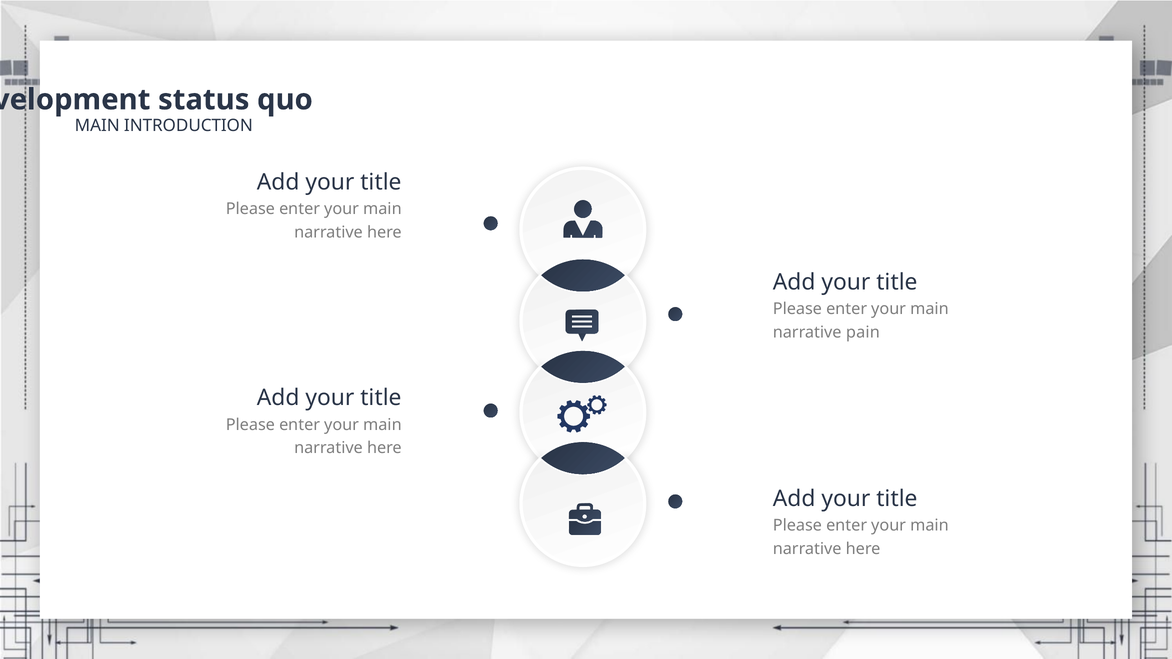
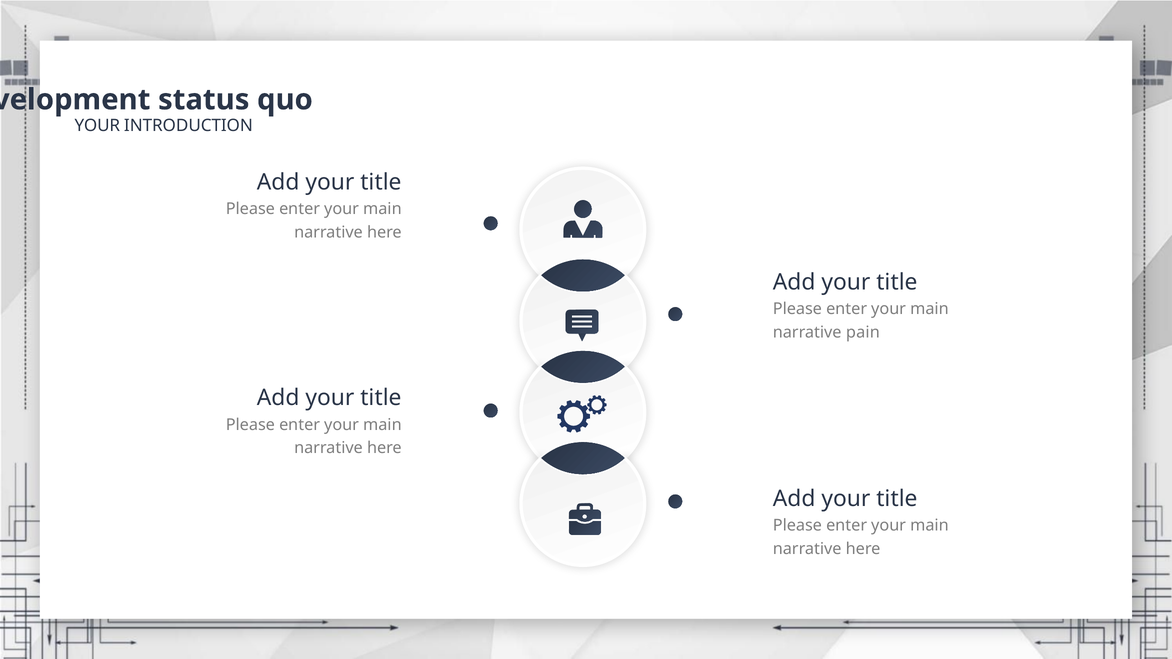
MAIN at (97, 126): MAIN -> YOUR
